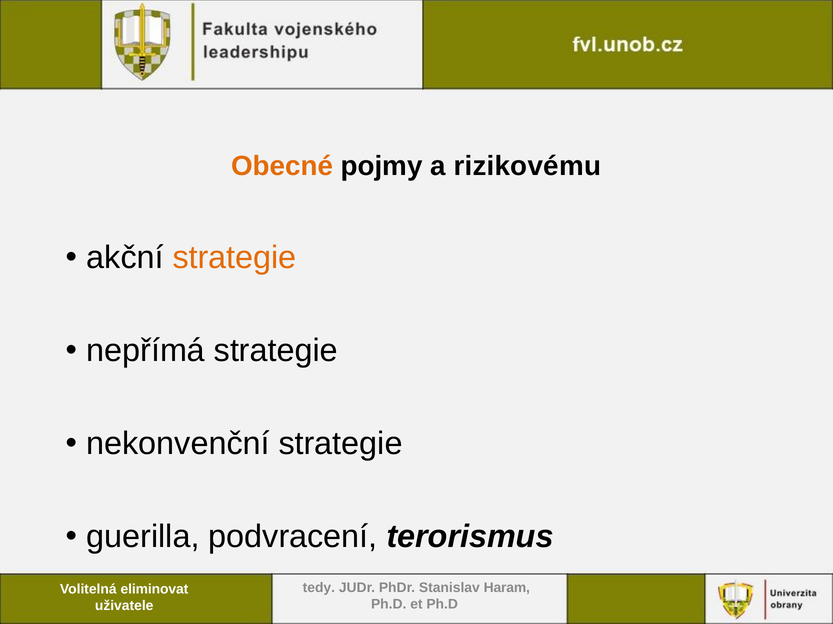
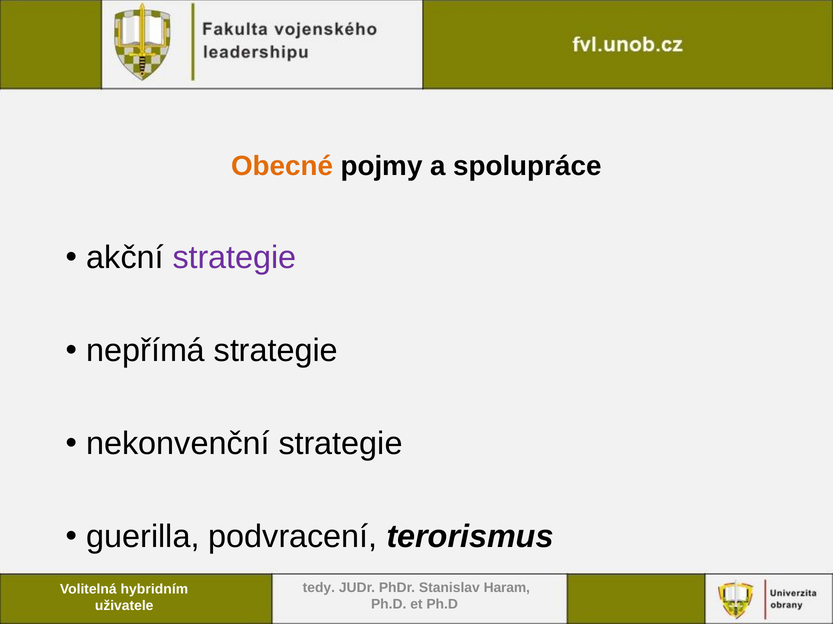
rizikovému: rizikovému -> spolupráce
strategie at (235, 258) colour: orange -> purple
eliminovat: eliminovat -> hybridním
